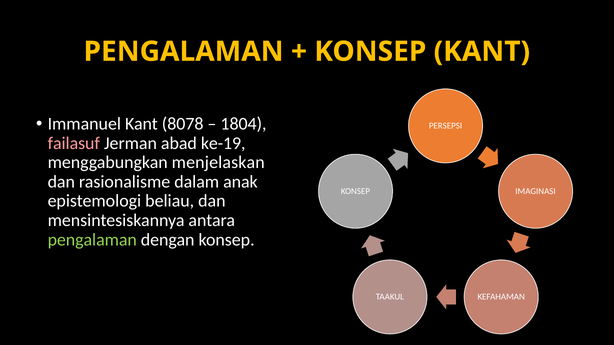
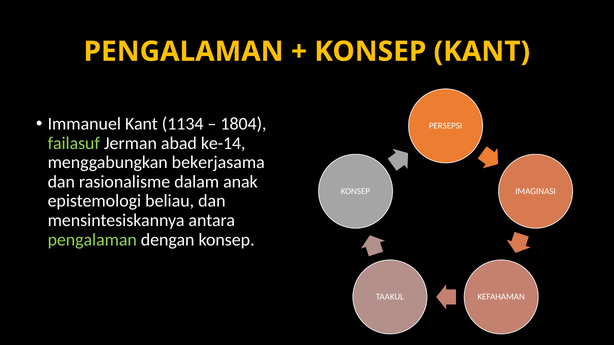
8078: 8078 -> 1134
failasuf colour: pink -> light green
ke-19: ke-19 -> ke-14
menjelaskan: menjelaskan -> bekerjasama
